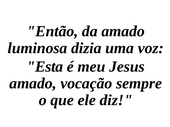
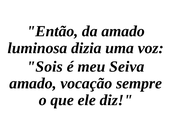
Esta: Esta -> Sois
Jesus: Jesus -> Seiva
